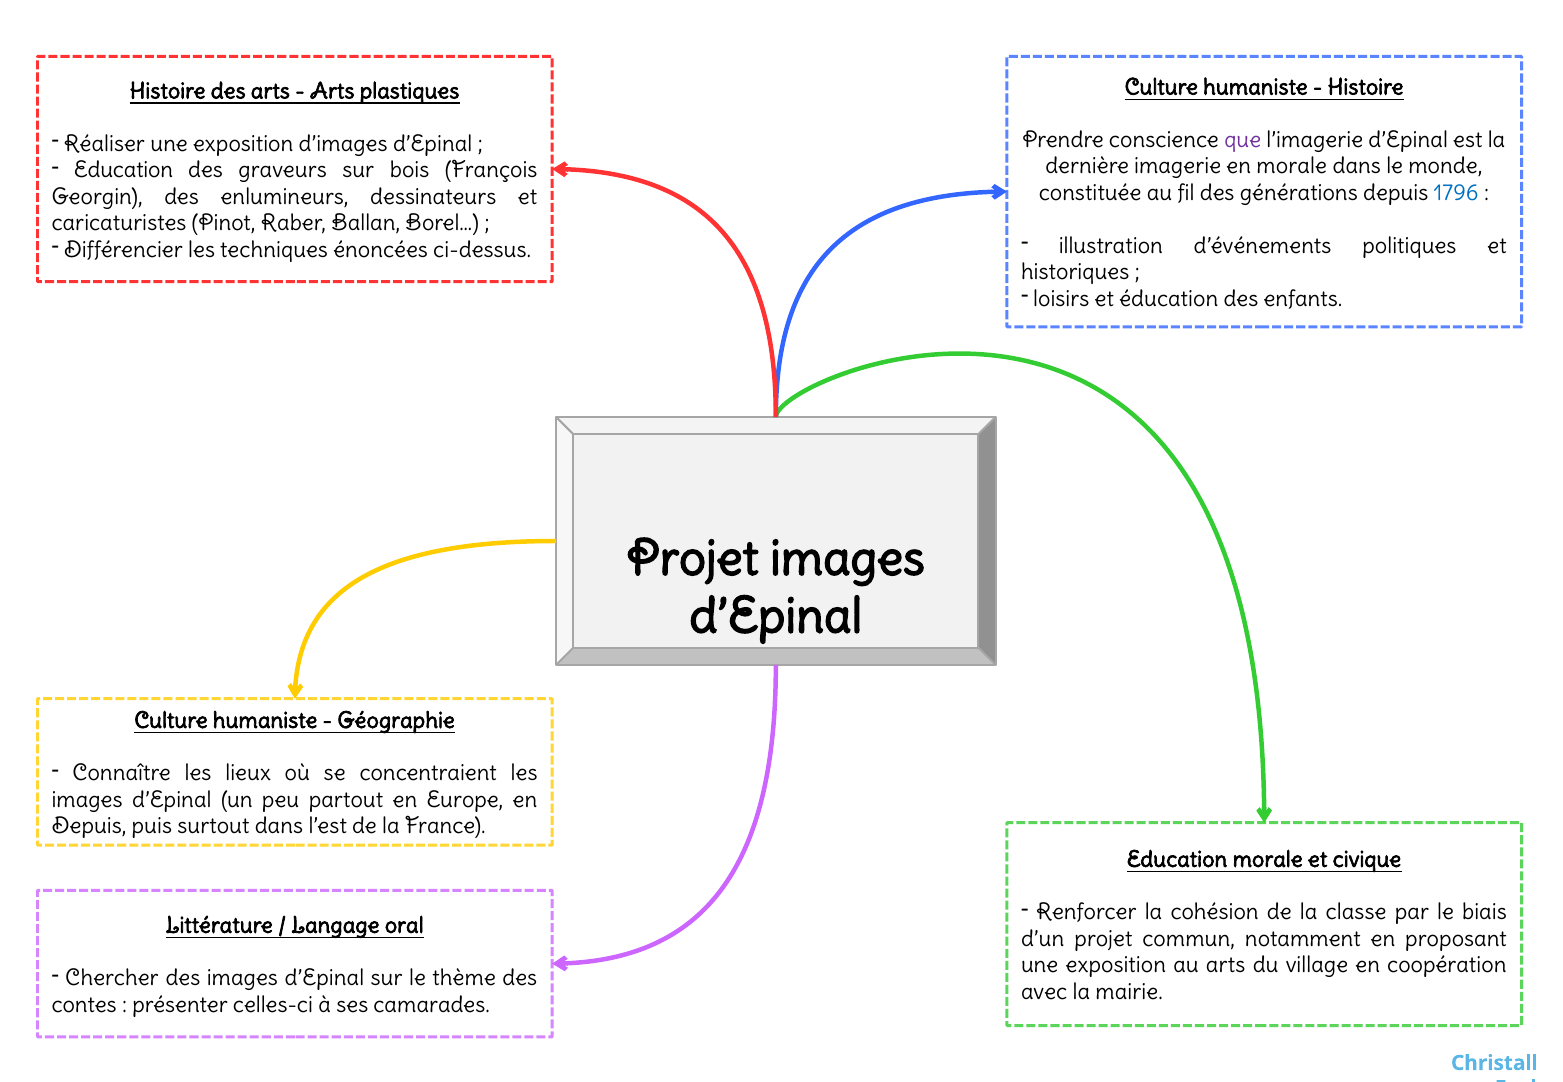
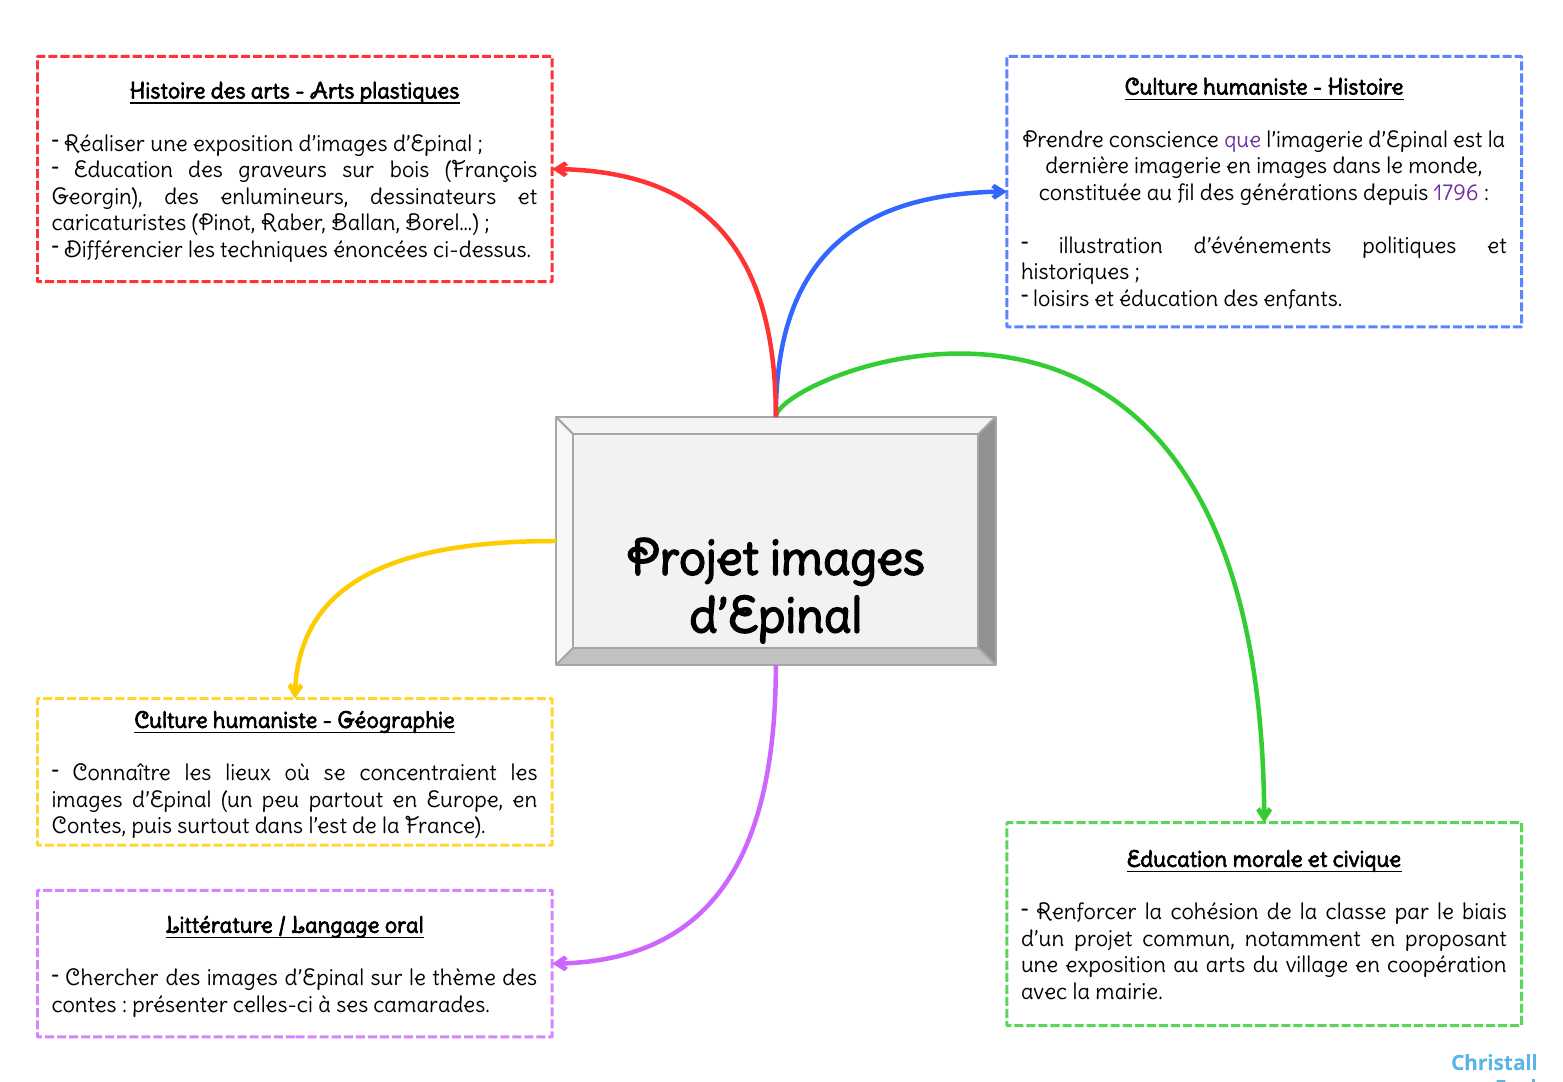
en morale: morale -> images
1796 colour: blue -> purple
Depuis at (89, 827): Depuis -> Contes
